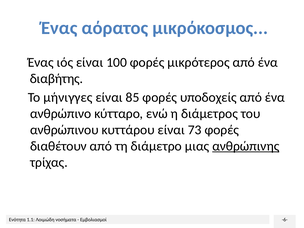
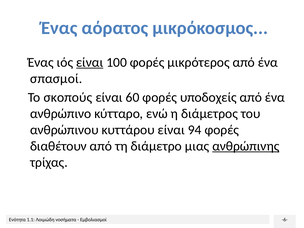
είναι at (90, 62) underline: none -> present
διαβήτης: διαβήτης -> σπασμοί
μήνιγγες: μήνιγγες -> σκοπούς
85: 85 -> 60
73: 73 -> 94
